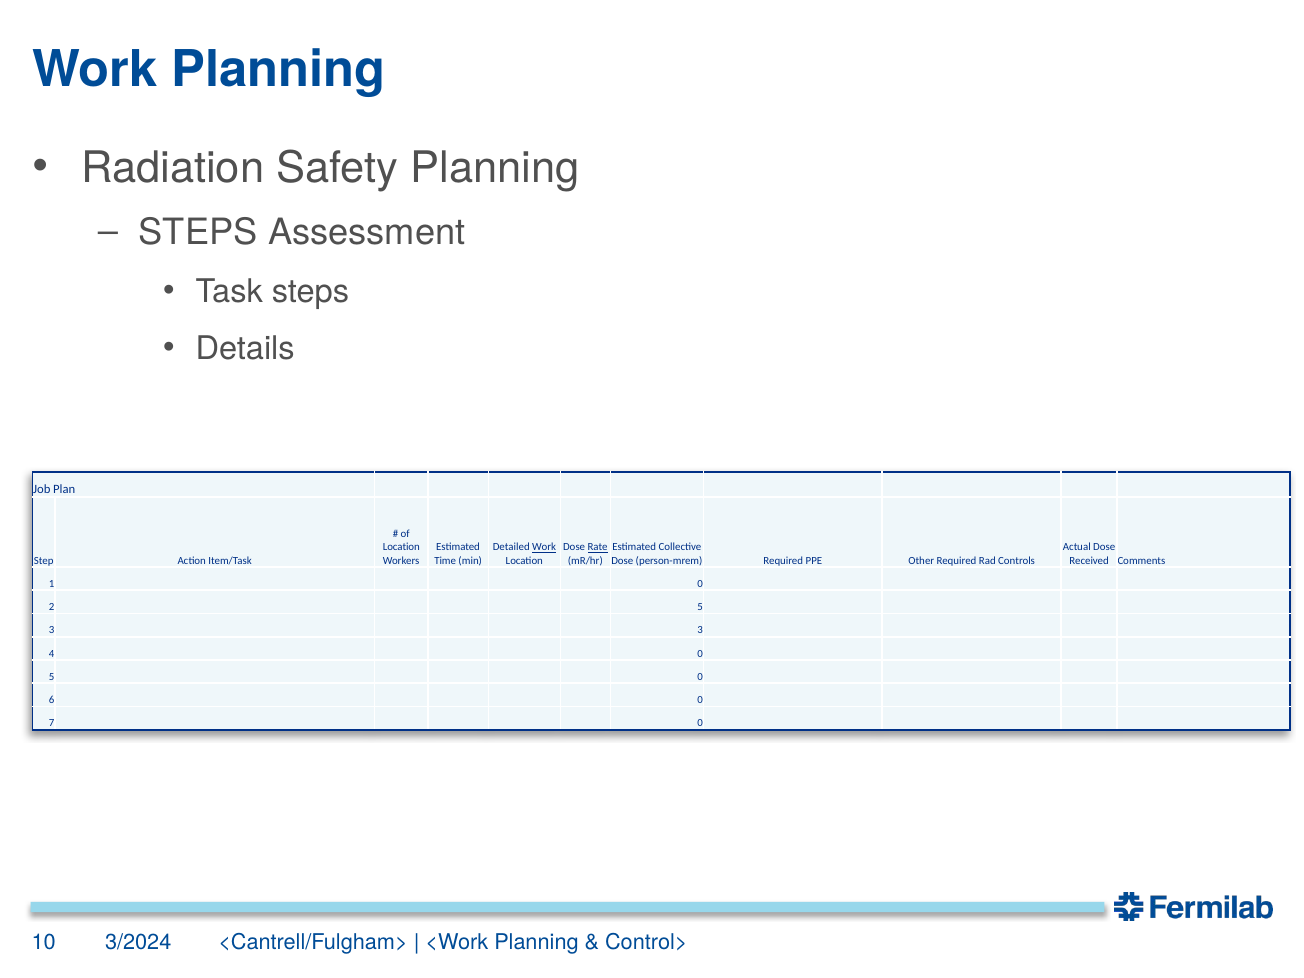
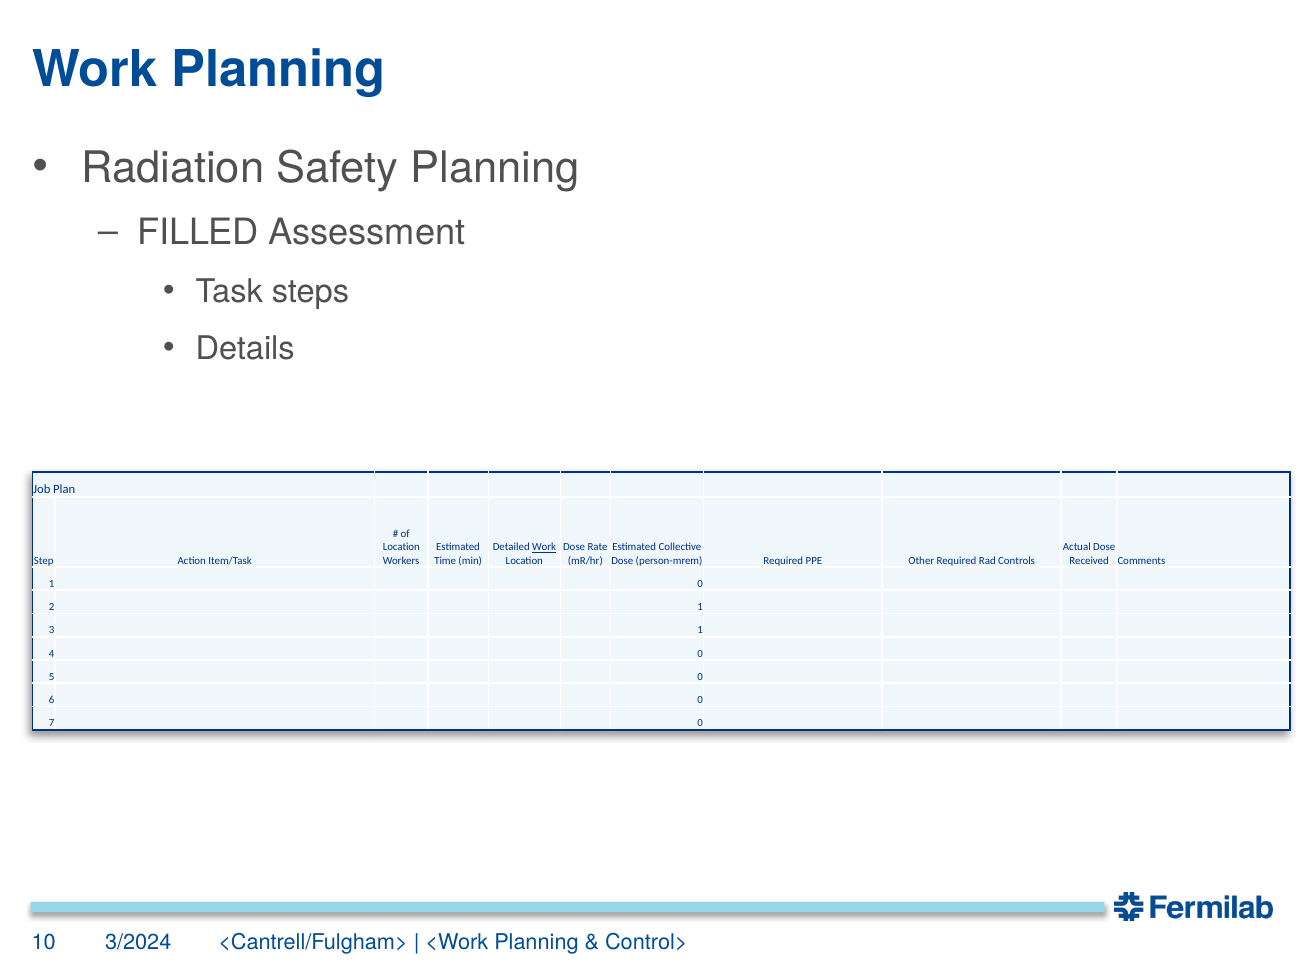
STEPS at (198, 233): STEPS -> FILLED
Rate underline: present -> none
2 5: 5 -> 1
3 3: 3 -> 1
